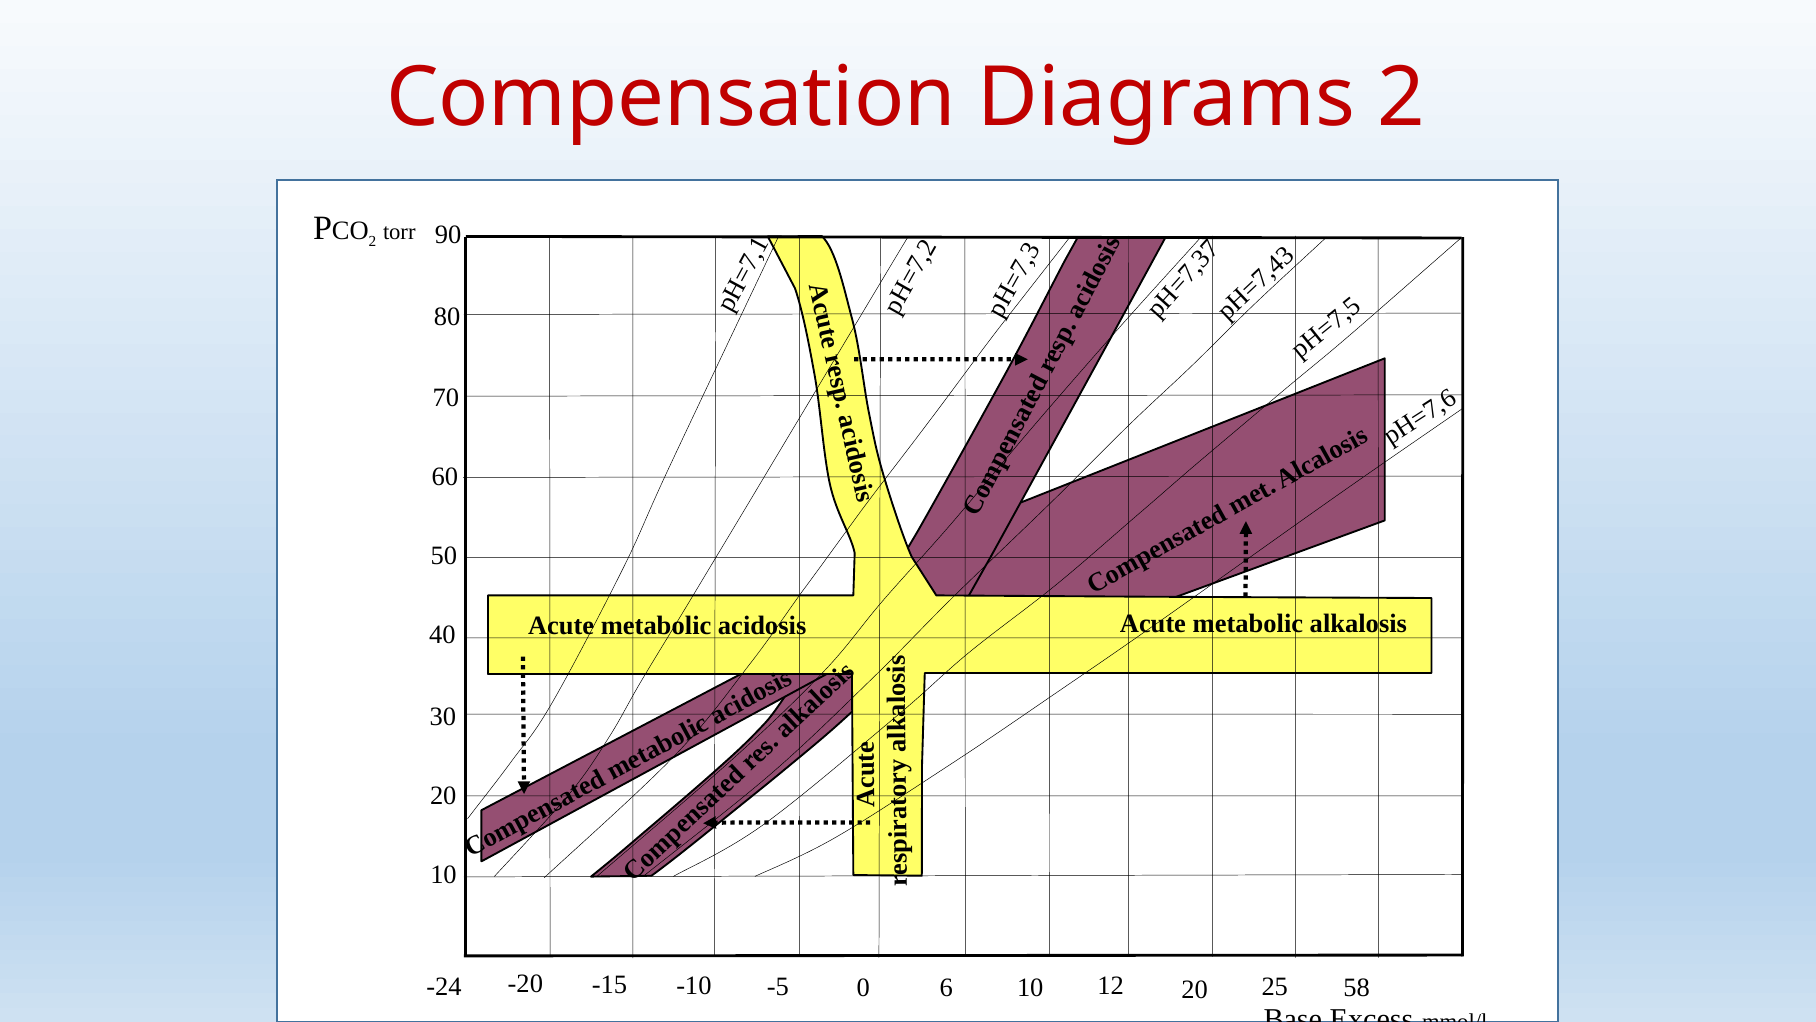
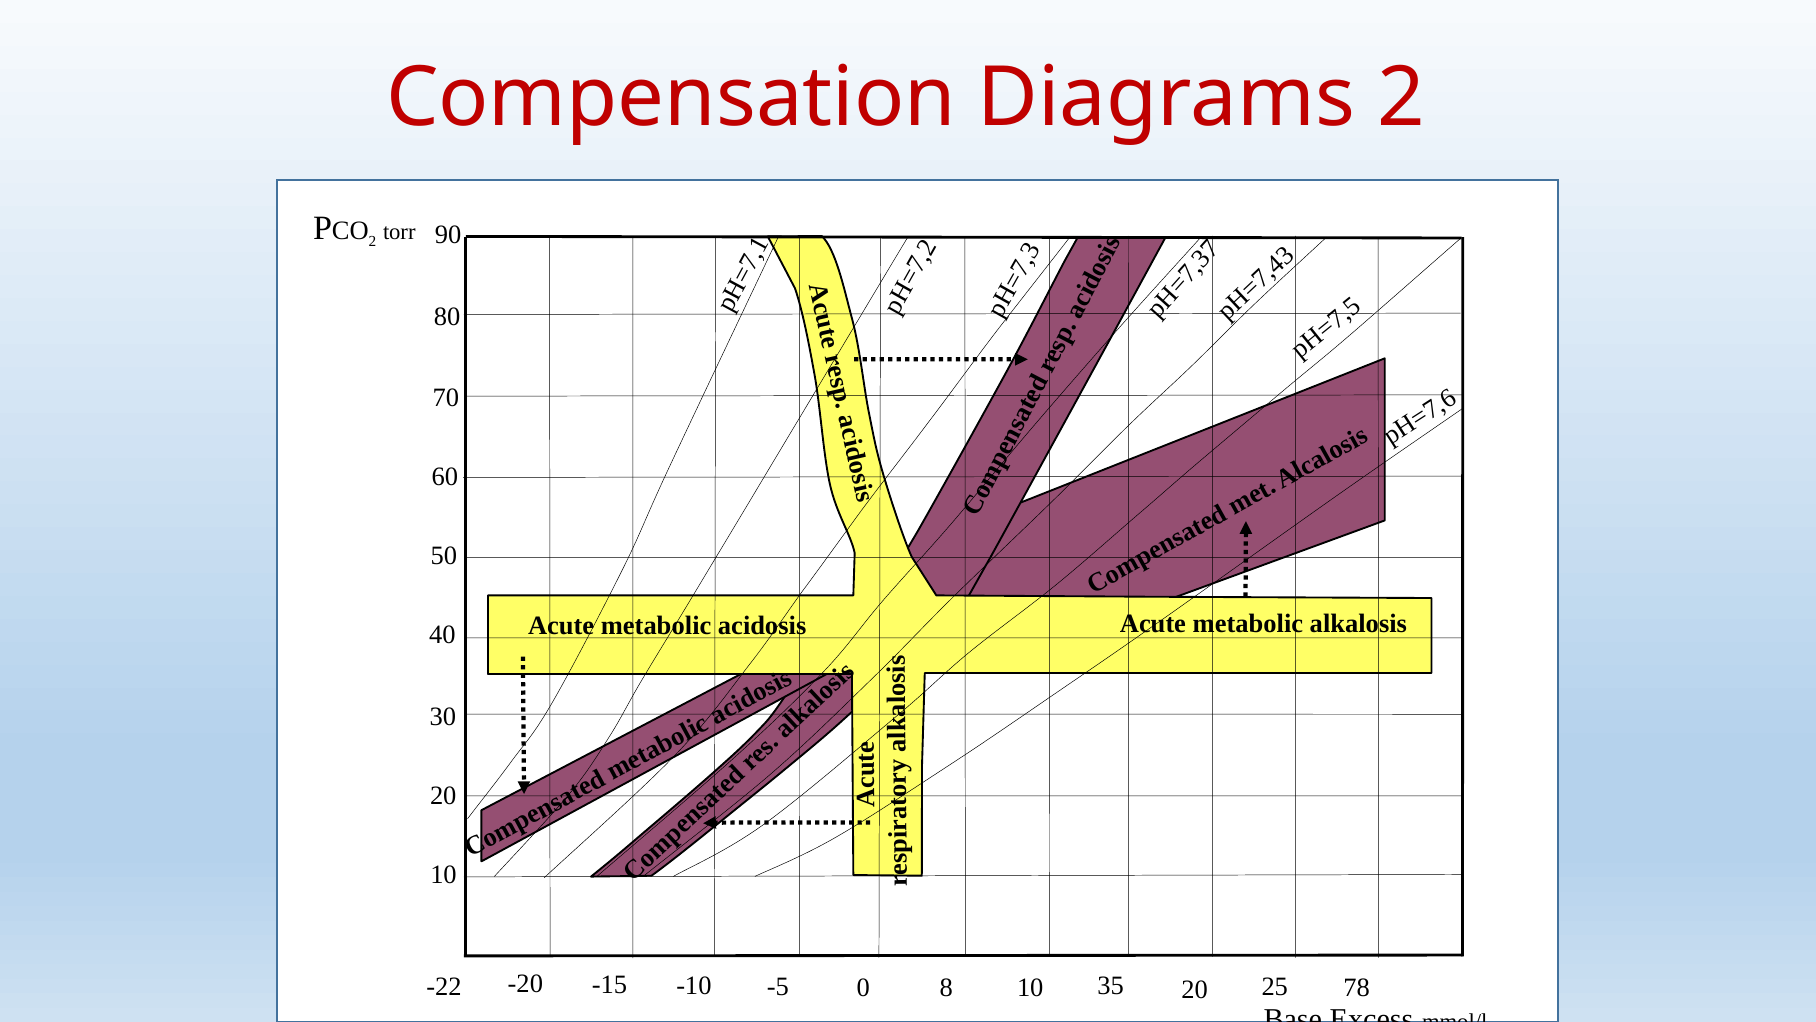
-24: -24 -> -22
0 6: 6 -> 8
12: 12 -> 35
58: 58 -> 78
